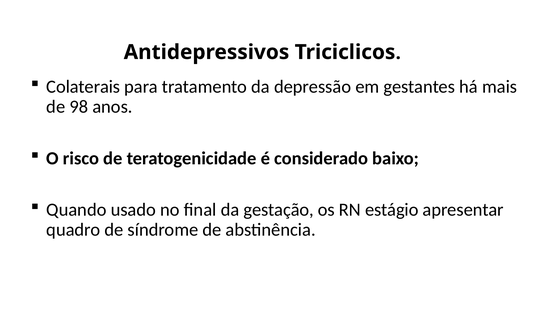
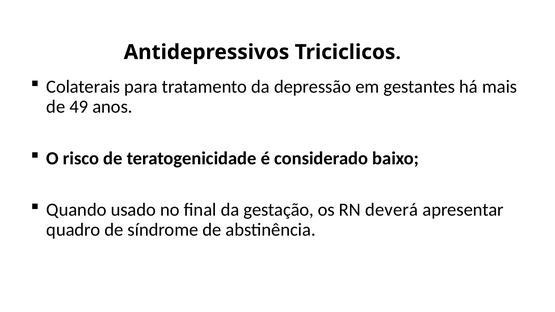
98: 98 -> 49
estágio: estágio -> deverá
